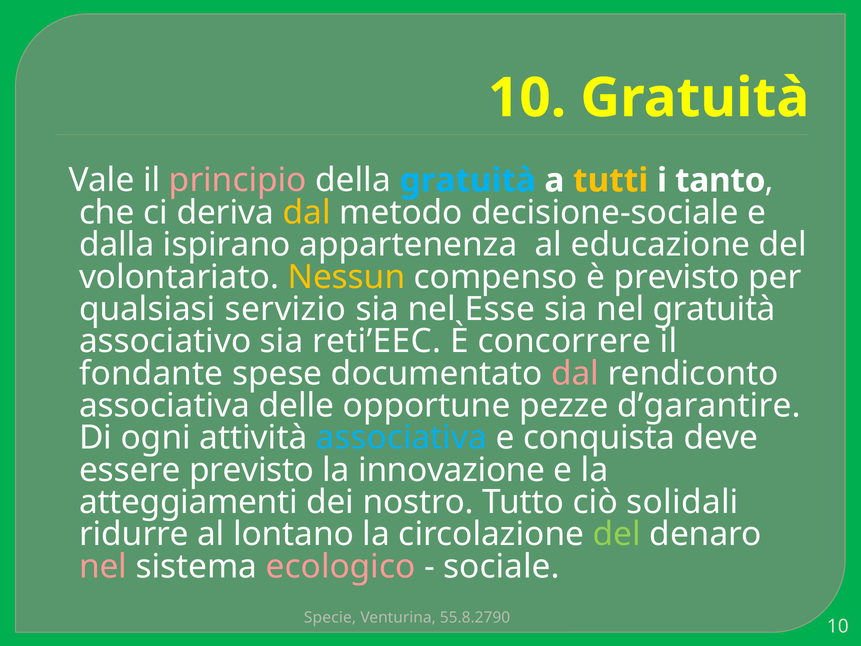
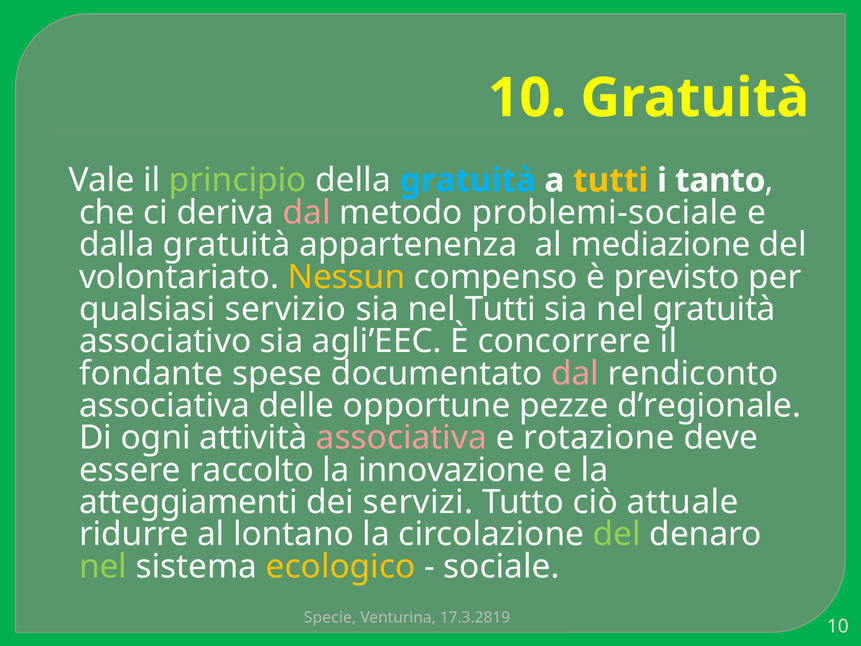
principio colour: pink -> light green
dal at (307, 213) colour: yellow -> pink
decisione-sociale: decisione-sociale -> problemi-sociale
dalla ispirano: ispirano -> gratuità
educazione: educazione -> mediazione
nel Esse: Esse -> Tutti
reti’EEC: reti’EEC -> agli’EEC
d’garantire: d’garantire -> d’regionale
associativa at (401, 438) colour: light blue -> pink
conquista: conquista -> rotazione
essere previsto: previsto -> raccolto
nostro: nostro -> servizi
solidali: solidali -> attuale
nel at (103, 566) colour: pink -> light green
ecologico colour: pink -> yellow
55.8.2790: 55.8.2790 -> 17.3.2819
